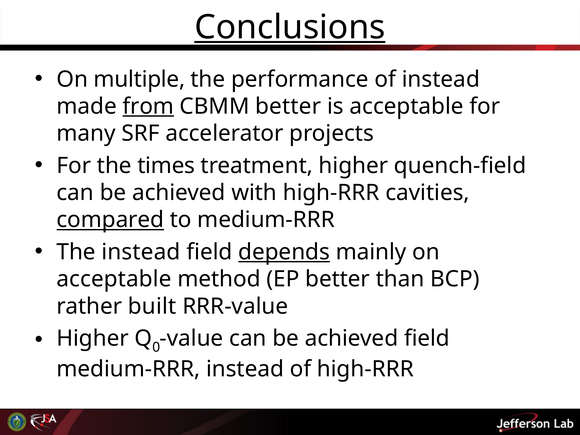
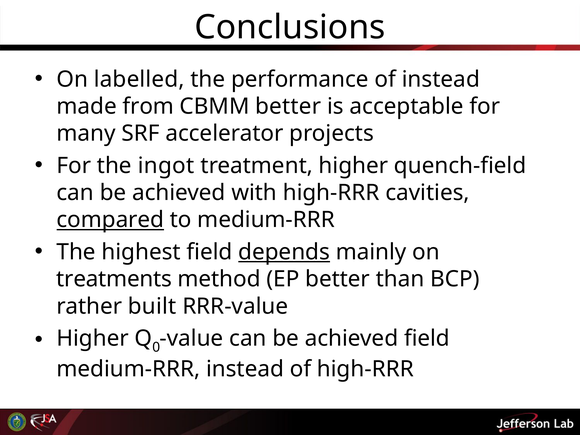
Conclusions underline: present -> none
multiple: multiple -> labelled
from underline: present -> none
times: times -> ingot
The instead: instead -> highest
acceptable at (114, 279): acceptable -> treatments
